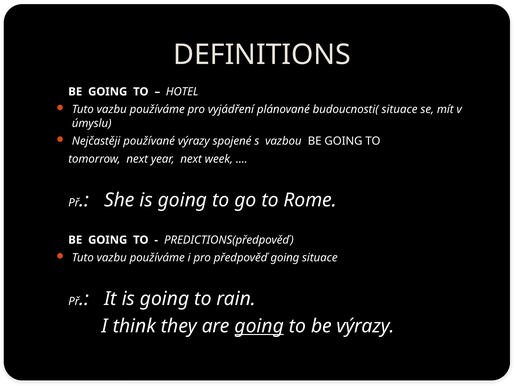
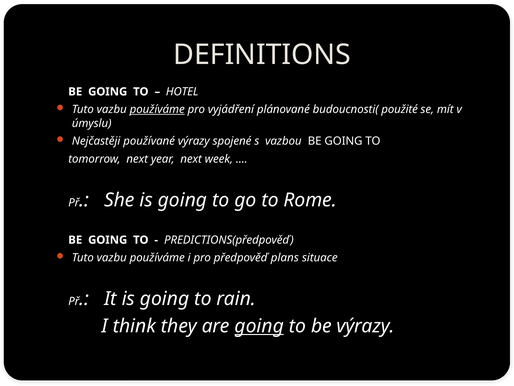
používáme at (157, 109) underline: none -> present
budoucnosti( situace: situace -> použité
předpověď going: going -> plans
